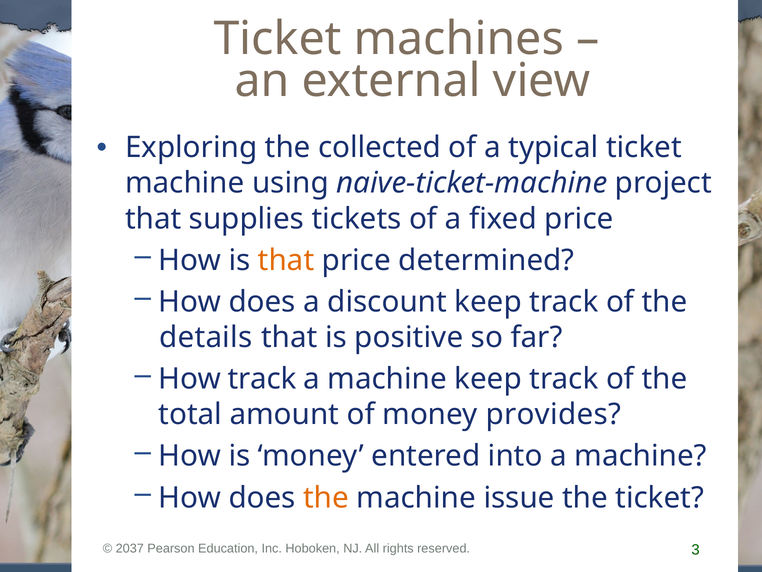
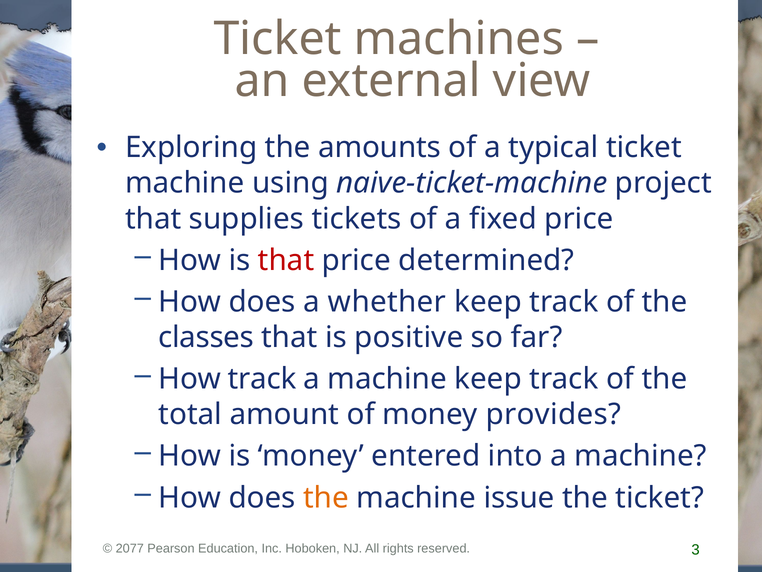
collected: collected -> amounts
that at (286, 260) colour: orange -> red
discount: discount -> whether
details: details -> classes
2037: 2037 -> 2077
